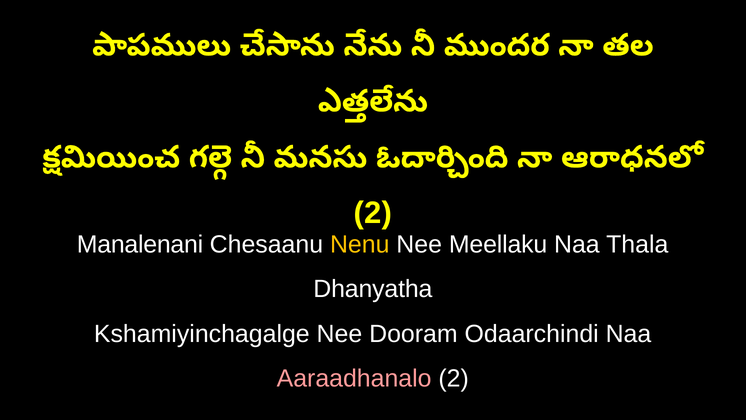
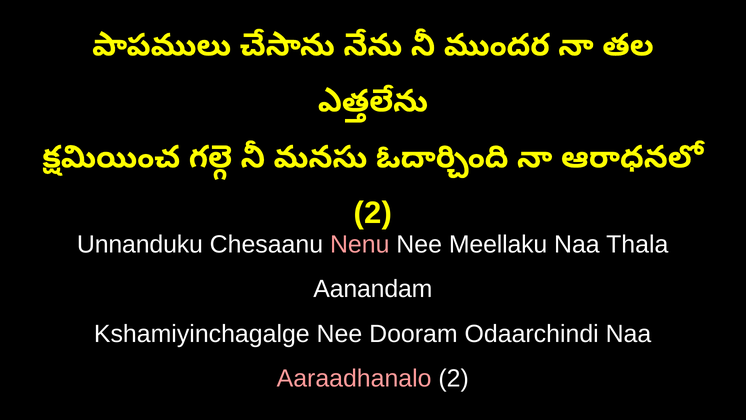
Manalenani: Manalenani -> Unnanduku
Nenu colour: yellow -> pink
Dhanyatha: Dhanyatha -> Aanandam
